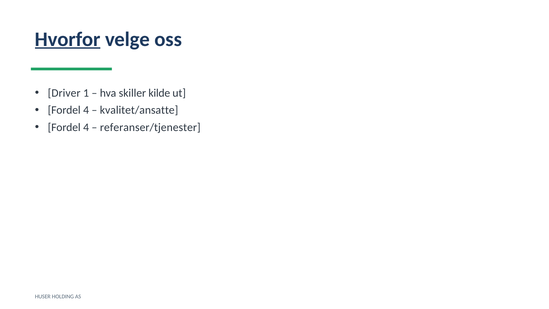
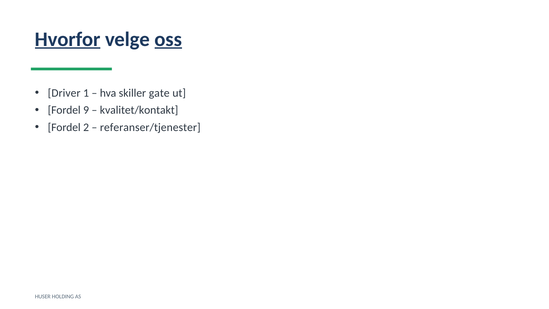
oss underline: none -> present
kilde: kilde -> gate
4 at (86, 110): 4 -> 9
kvalitet/ansatte: kvalitet/ansatte -> kvalitet/kontakt
4 at (86, 127): 4 -> 2
